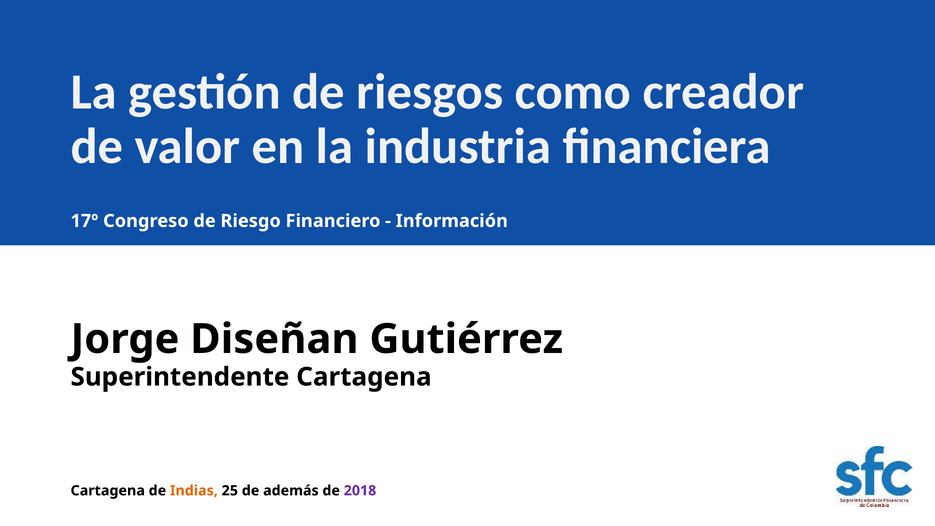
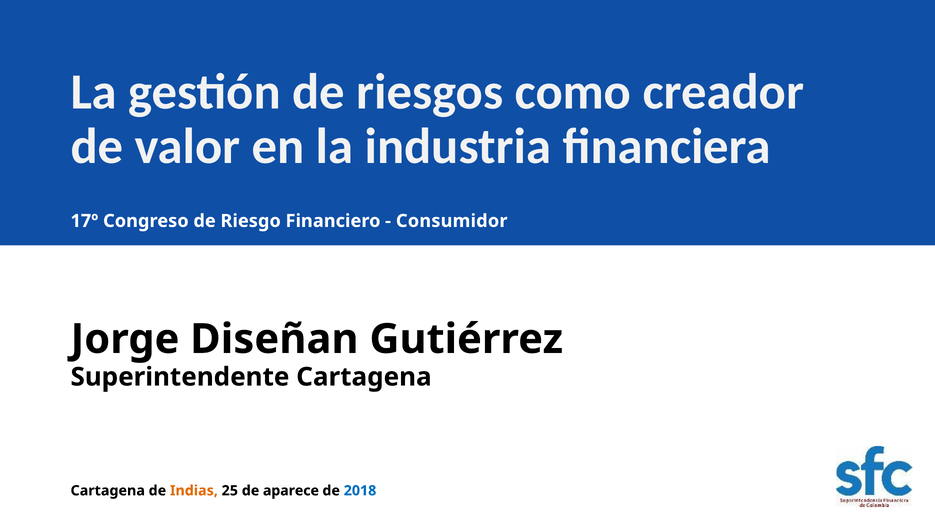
Información: Información -> Consumidor
además: además -> aparece
2018 colour: purple -> blue
